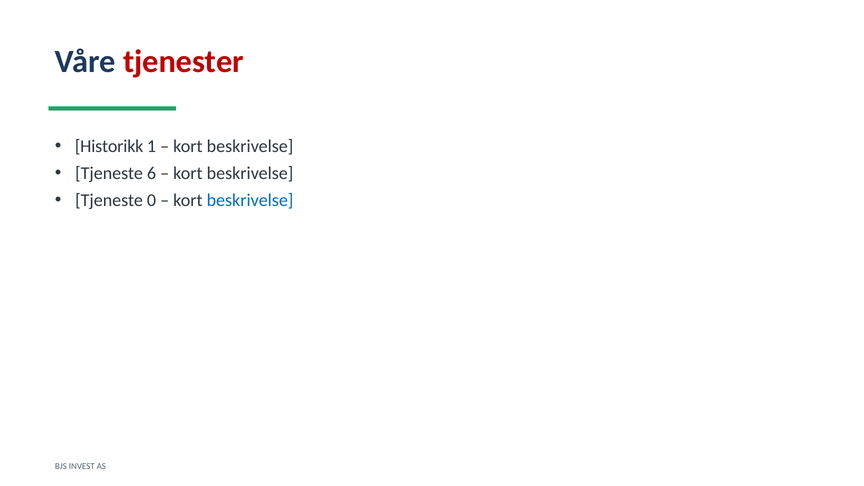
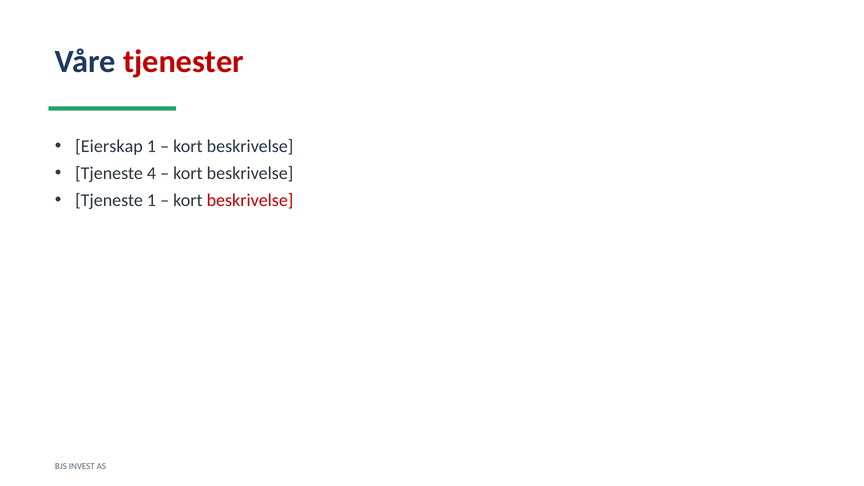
Historikk: Historikk -> Eierskap
6: 6 -> 4
Tjeneste 0: 0 -> 1
beskrivelse at (250, 200) colour: blue -> red
